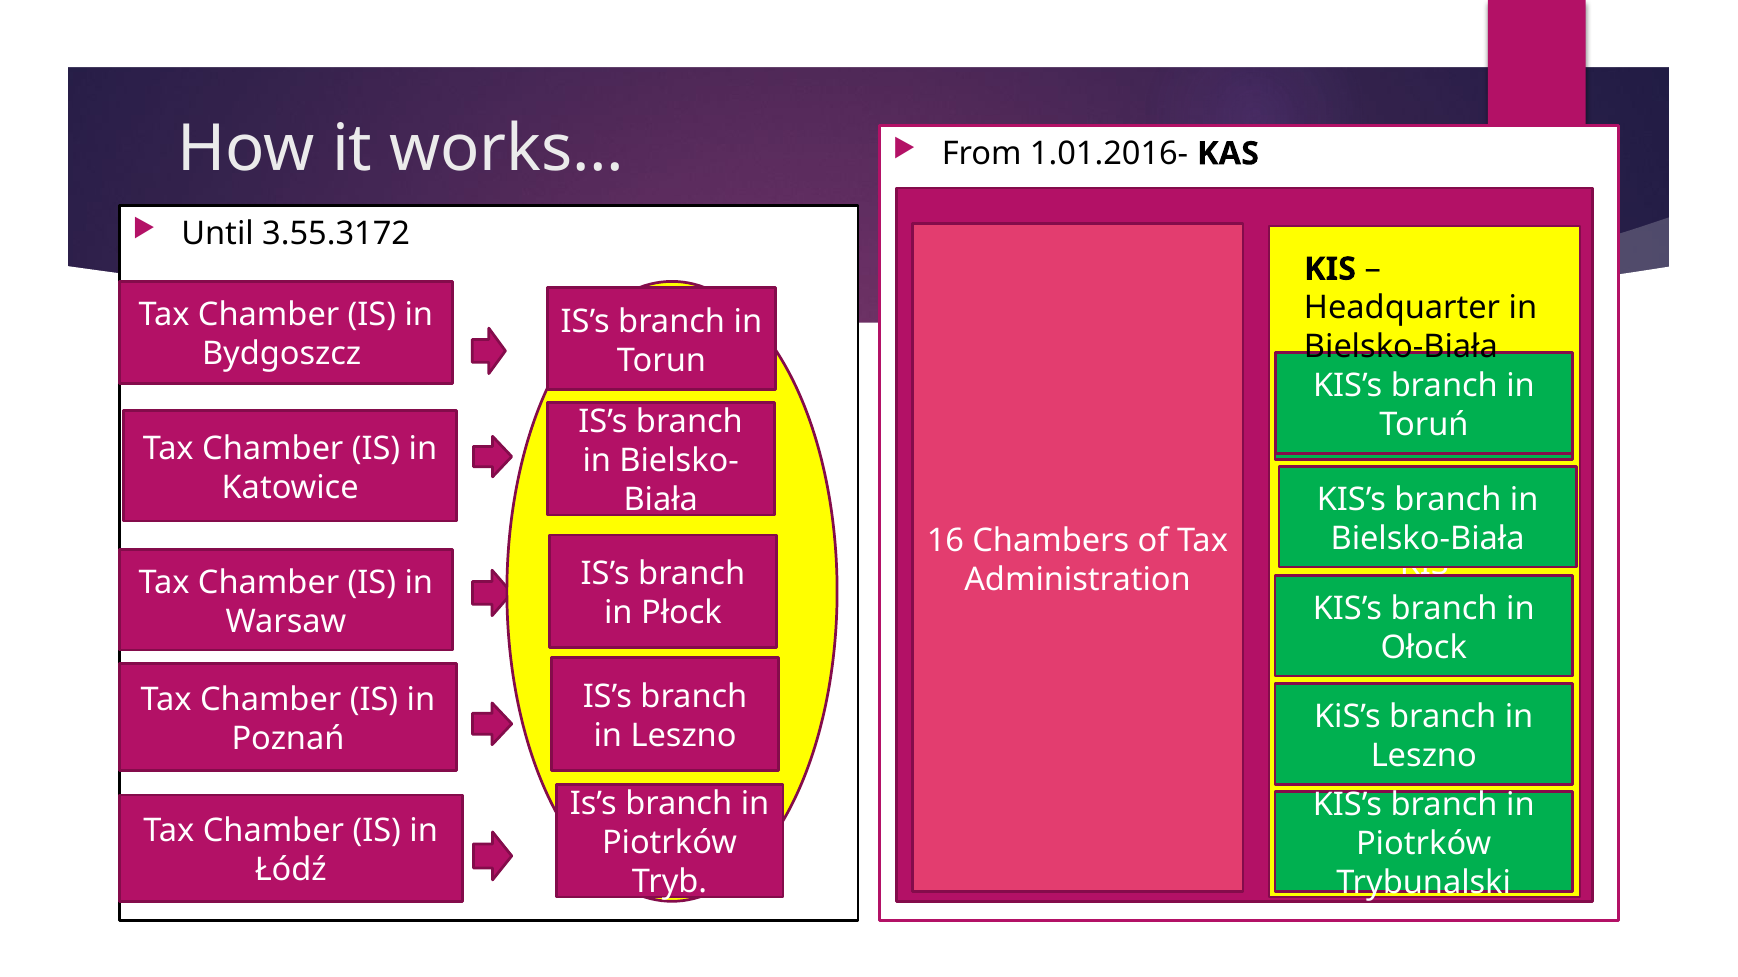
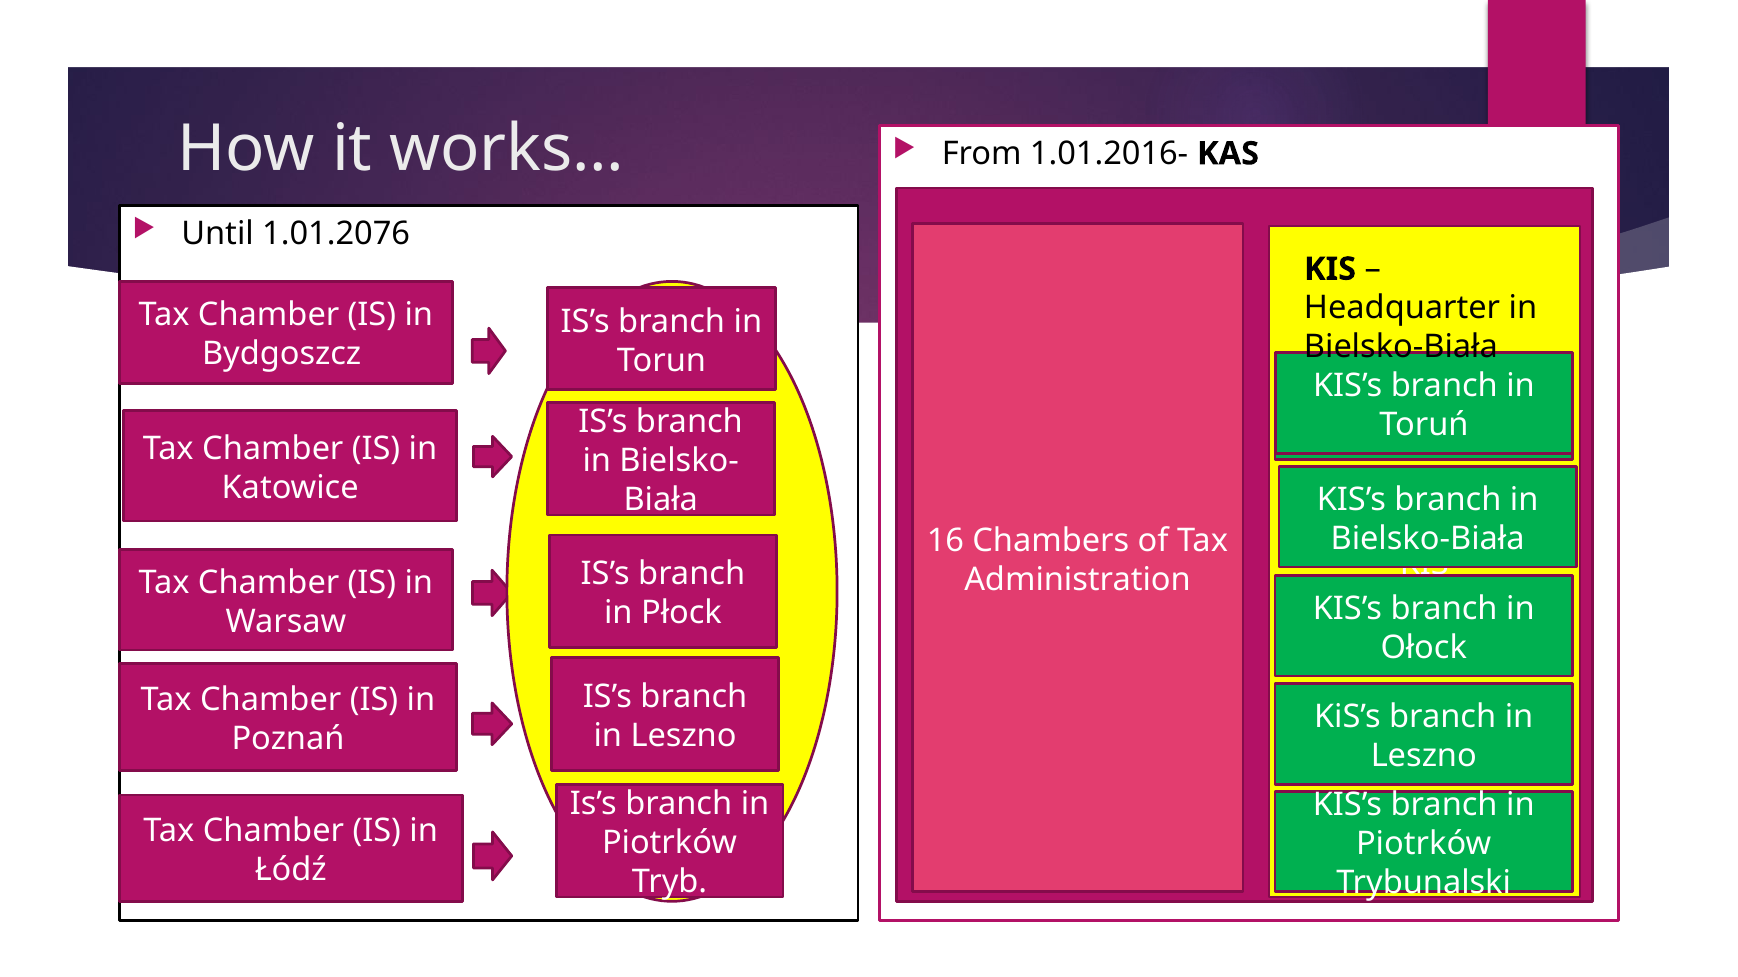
3.55.3172: 3.55.3172 -> 1.01.2076
